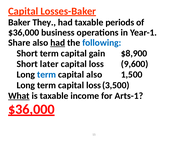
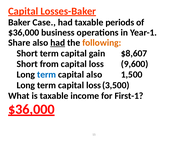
They: They -> Case
following colour: blue -> orange
$8,900: $8,900 -> $8,607
later: later -> from
What underline: present -> none
Arts-1: Arts-1 -> First-1
